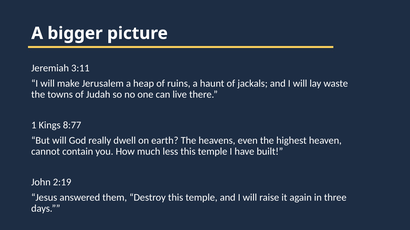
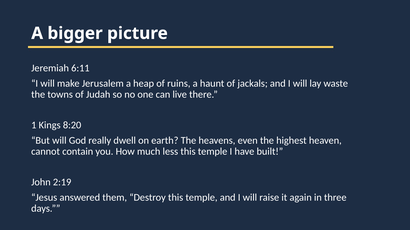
3:11: 3:11 -> 6:11
8:77: 8:77 -> 8:20
